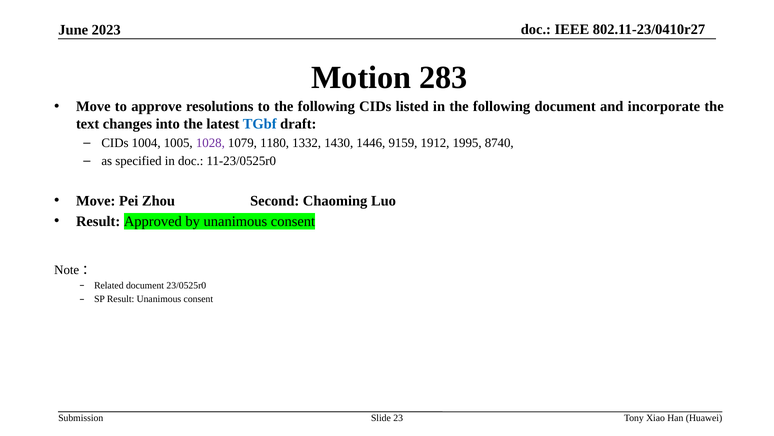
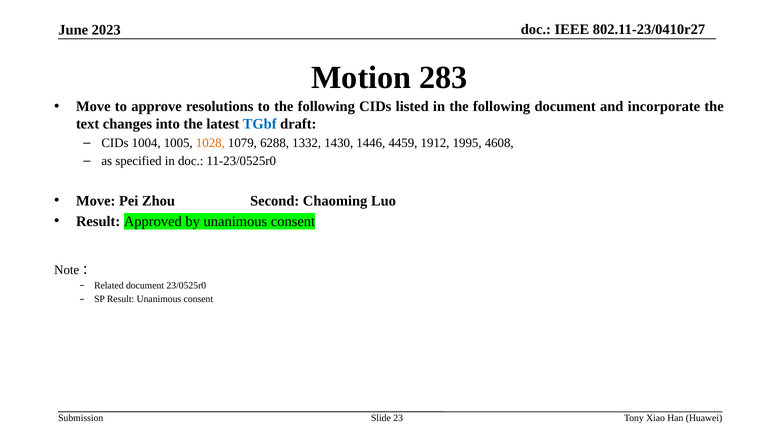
1028 colour: purple -> orange
1180: 1180 -> 6288
9159: 9159 -> 4459
8740: 8740 -> 4608
